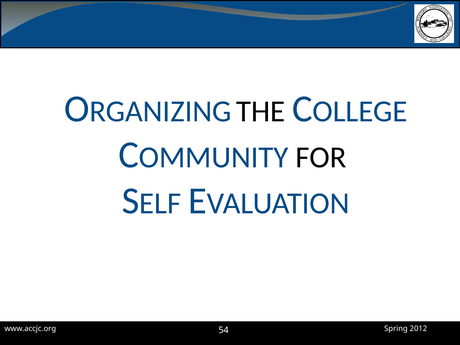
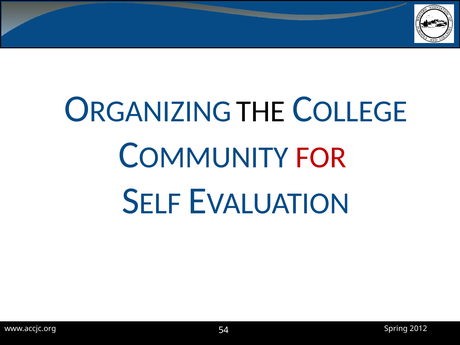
FOR colour: black -> red
